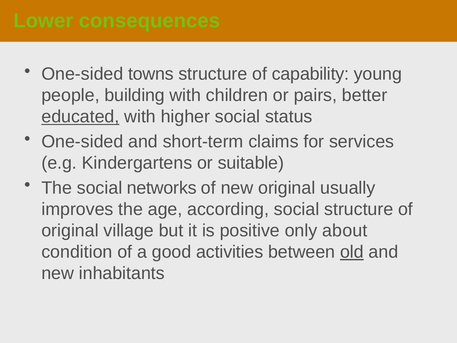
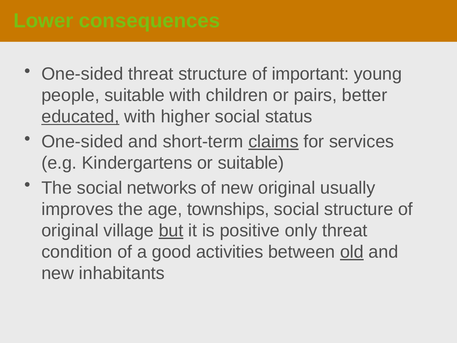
One-sided towns: towns -> threat
capability: capability -> important
people building: building -> suitable
claims underline: none -> present
according: according -> townships
but underline: none -> present
only about: about -> threat
